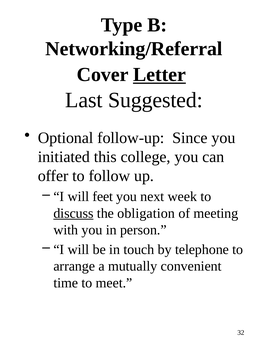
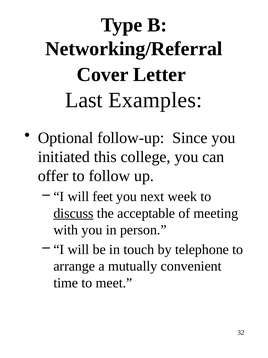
Letter underline: present -> none
Suggested: Suggested -> Examples
obligation: obligation -> acceptable
